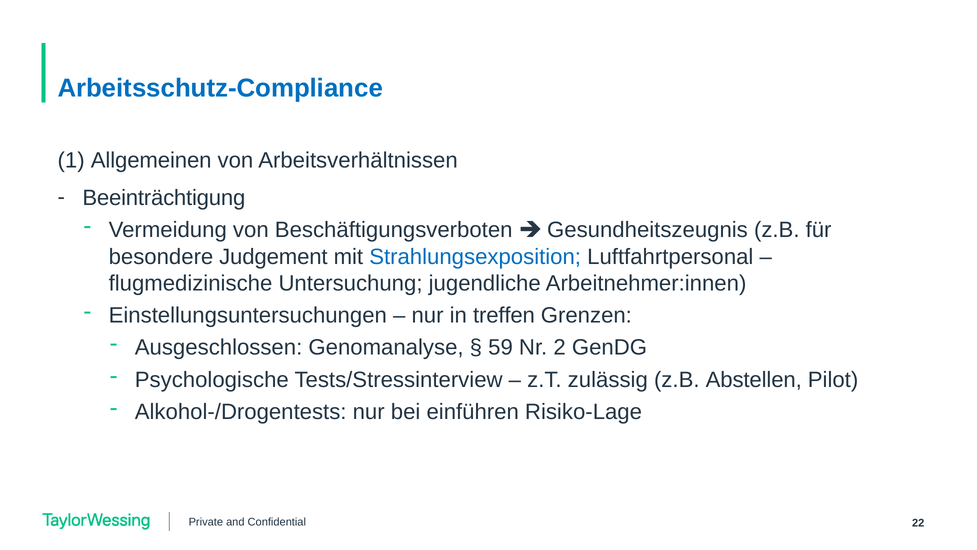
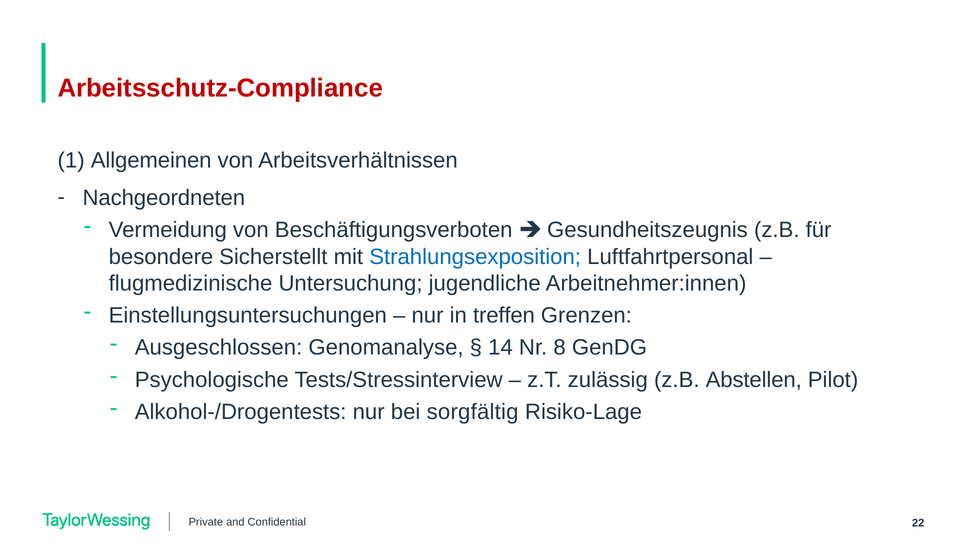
Arbeitsschutz-Compliance colour: blue -> red
Beeinträchtigung: Beeinträchtigung -> Nachgeordneten
Judgement: Judgement -> Sicherstellt
59: 59 -> 14
2: 2 -> 8
einführen: einführen -> sorgfältig
